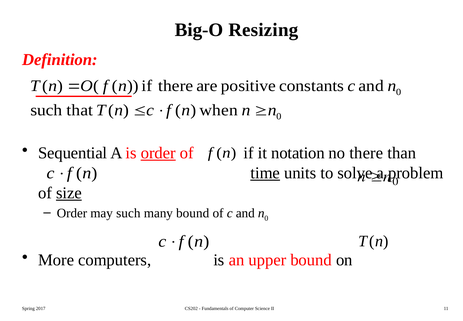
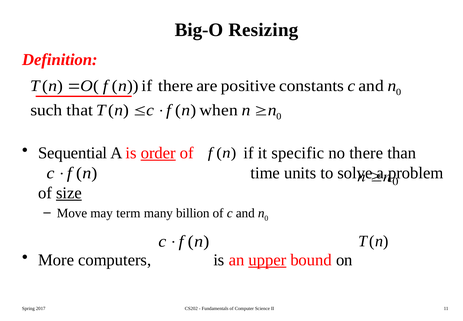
notation: notation -> specific
time underline: present -> none
Order at (72, 213): Order -> Move
may such: such -> term
many bound: bound -> billion
upper underline: none -> present
